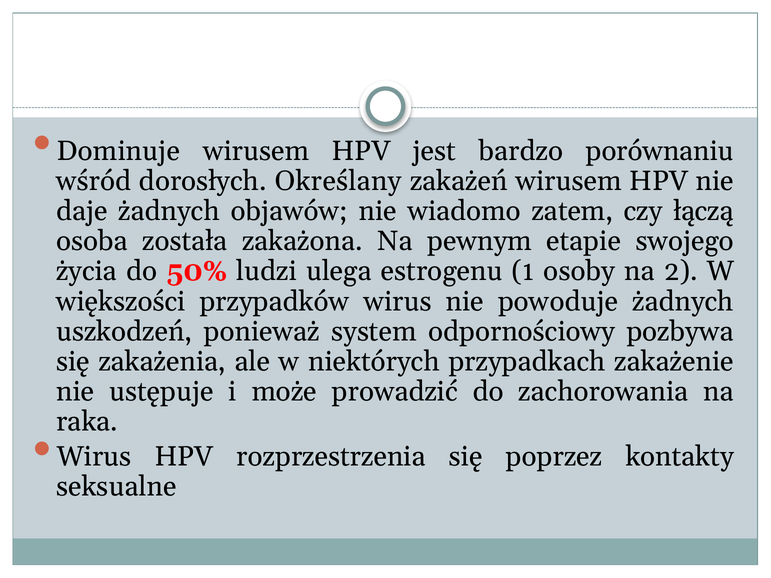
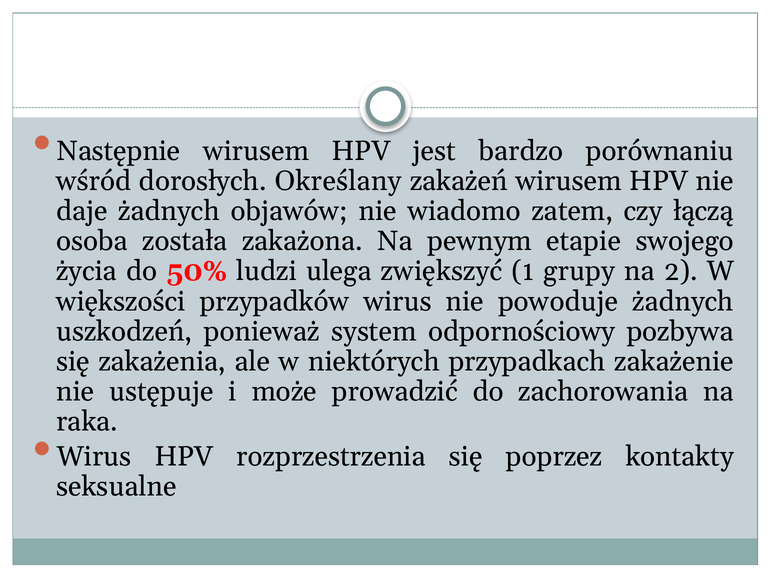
Dominuje: Dominuje -> Następnie
estrogenu: estrogenu -> zwiększyć
osoby: osoby -> grupy
